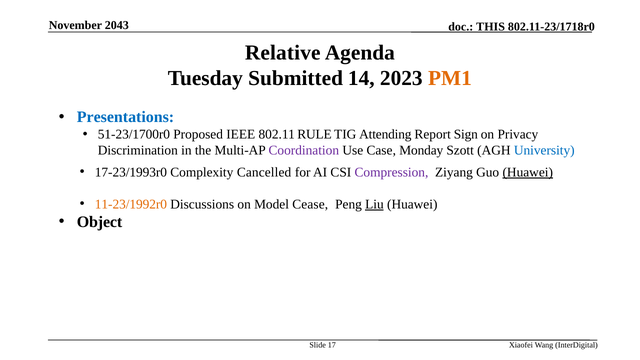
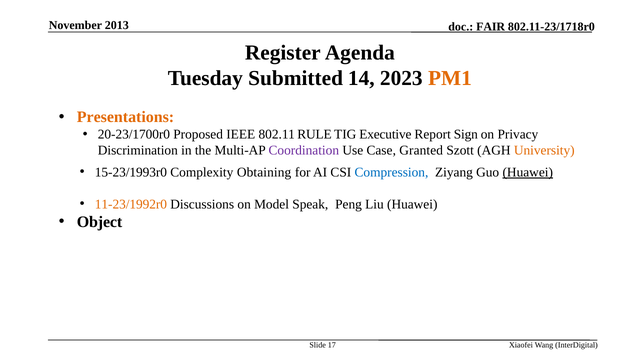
2043: 2043 -> 2013
THIS: THIS -> FAIR
Relative: Relative -> Register
Presentations colour: blue -> orange
51-23/1700r0: 51-23/1700r0 -> 20-23/1700r0
Attending: Attending -> Executive
Monday: Monday -> Granted
University colour: blue -> orange
17-23/1993r0: 17-23/1993r0 -> 15-23/1993r0
Cancelled: Cancelled -> Obtaining
Compression colour: purple -> blue
Cease: Cease -> Speak
Liu underline: present -> none
